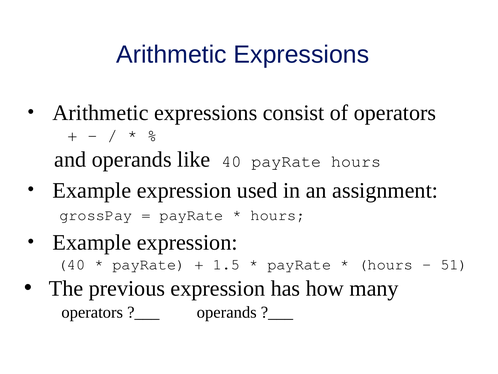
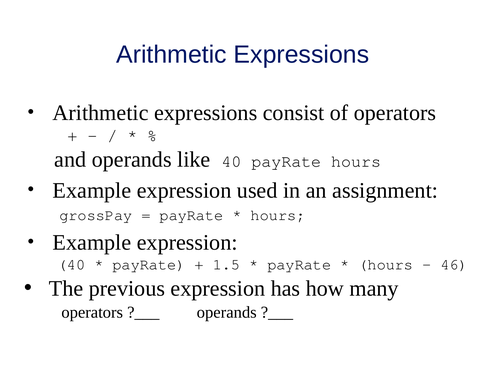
51: 51 -> 46
